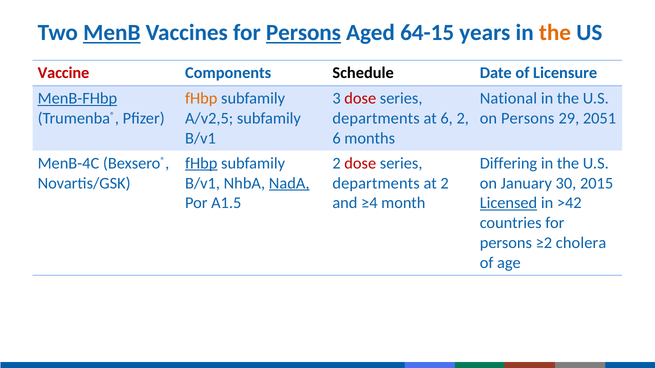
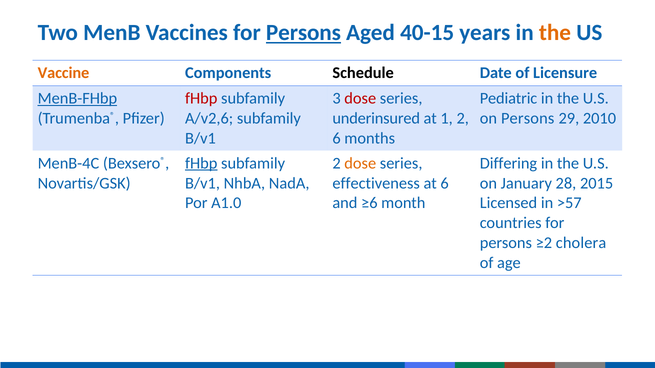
MenB underline: present -> none
64-15: 64-15 -> 40-15
Vaccine colour: red -> orange
fHbp at (201, 98) colour: orange -> red
National: National -> Pediatric
A/v2,5: A/v2,5 -> A/v2,6
departments at (376, 118): departments -> underinsured
at 6: 6 -> 1
2051: 2051 -> 2010
dose at (360, 163) colour: red -> orange
NadA underline: present -> none
departments at (376, 183): departments -> effectiveness
at 2: 2 -> 6
30: 30 -> 28
A1.5: A1.5 -> A1.0
≥4: ≥4 -> ≥6
Licensed underline: present -> none
>42: >42 -> >57
